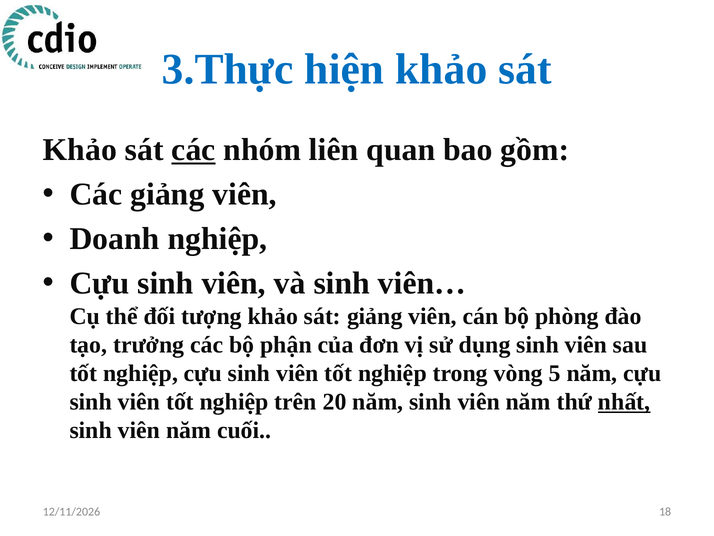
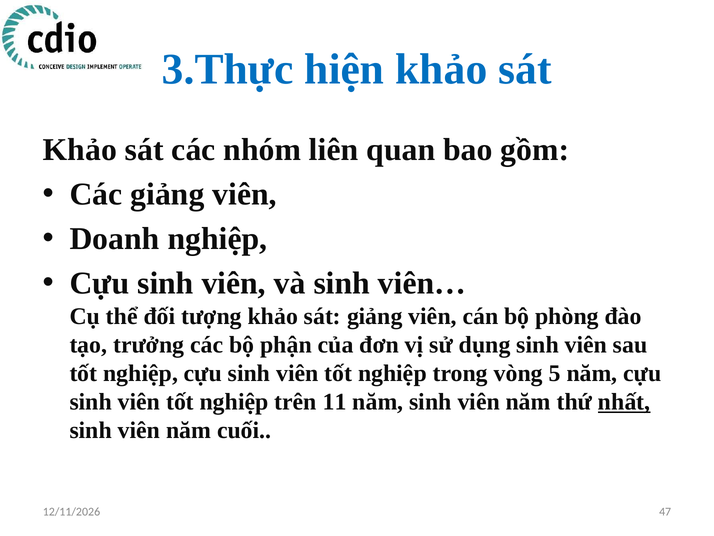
các at (193, 150) underline: present -> none
20: 20 -> 11
18: 18 -> 47
